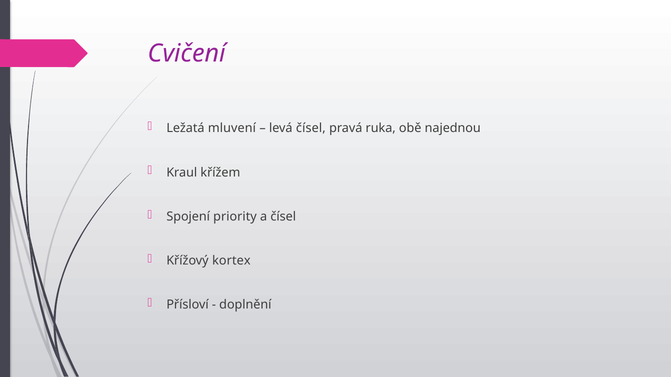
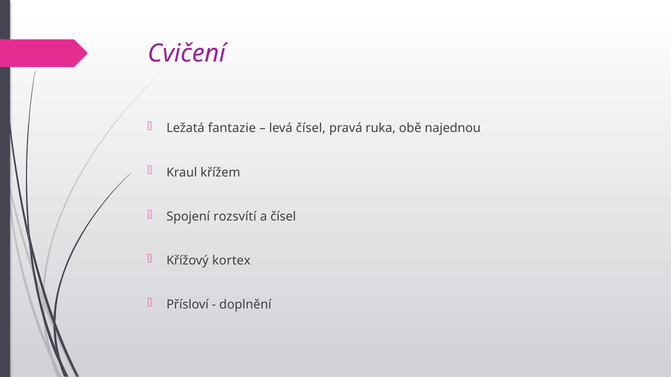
mluvení: mluvení -> fantazie
priority: priority -> rozsvítí
